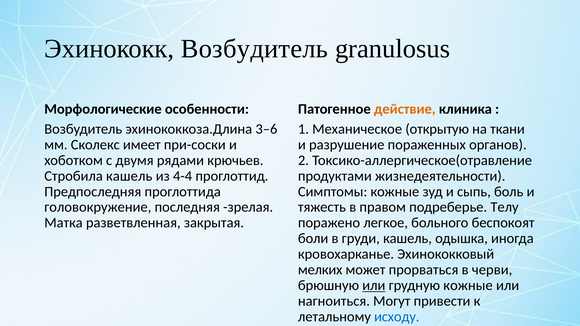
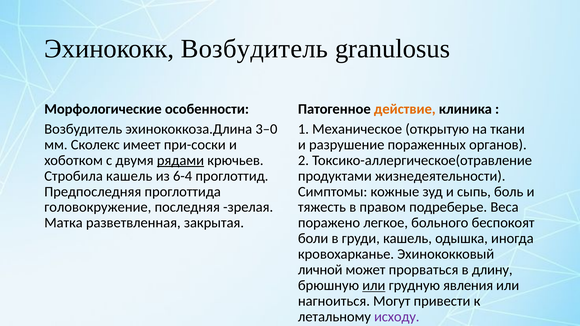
3–6: 3–6 -> 3–0
рядами underline: none -> present
4-4: 4-4 -> 6-4
Телу: Телу -> Веса
мелких: мелких -> личной
черви: черви -> длину
грудную кожные: кожные -> явления
исходу colour: blue -> purple
